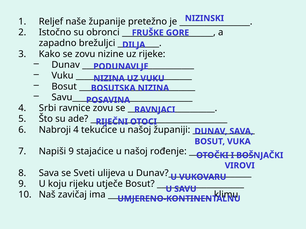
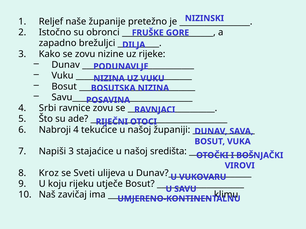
Napiši 9: 9 -> 3
rođenje: rođenje -> središta
8 Sava: Sava -> Kroz
